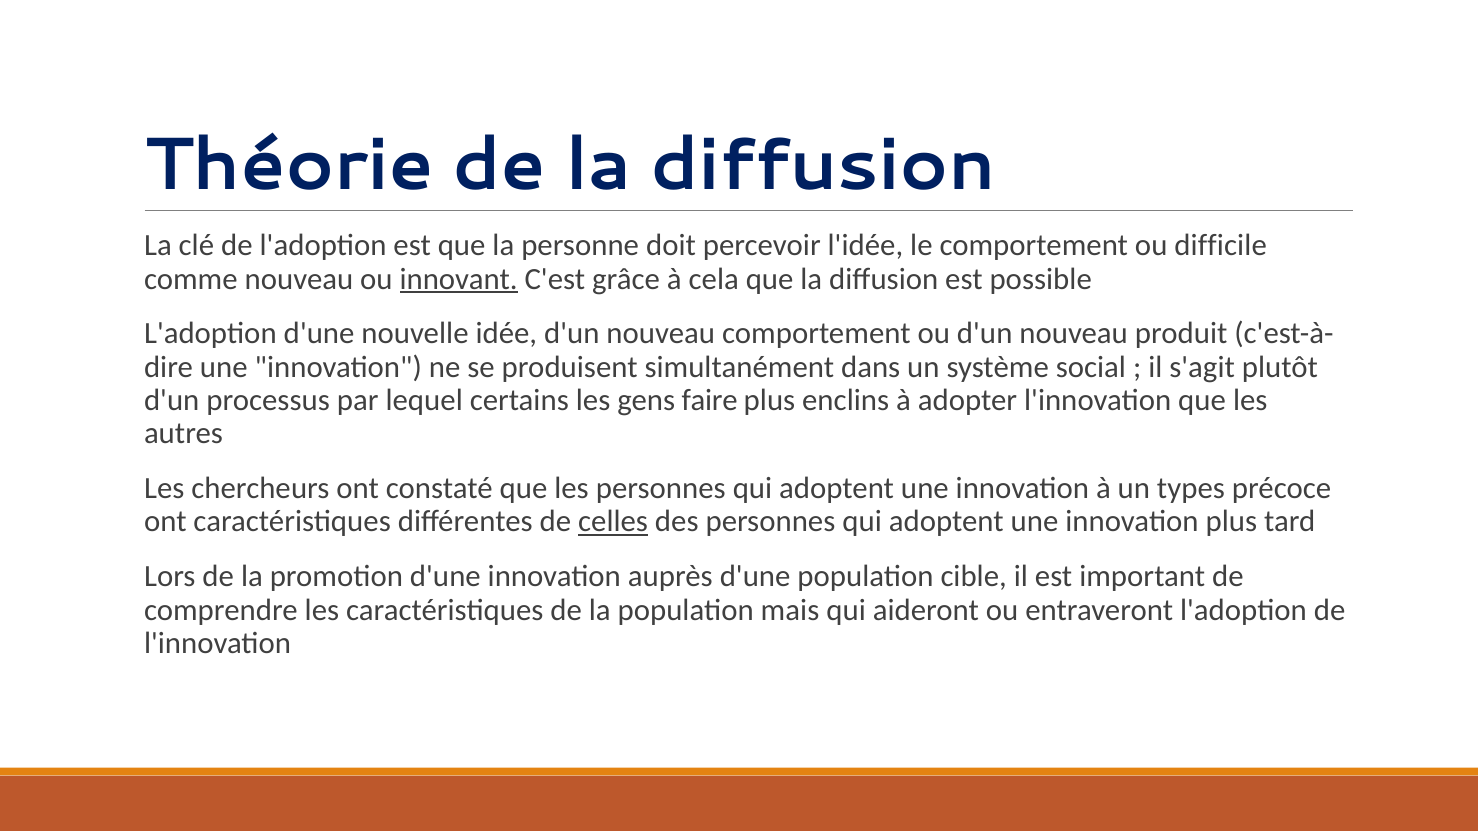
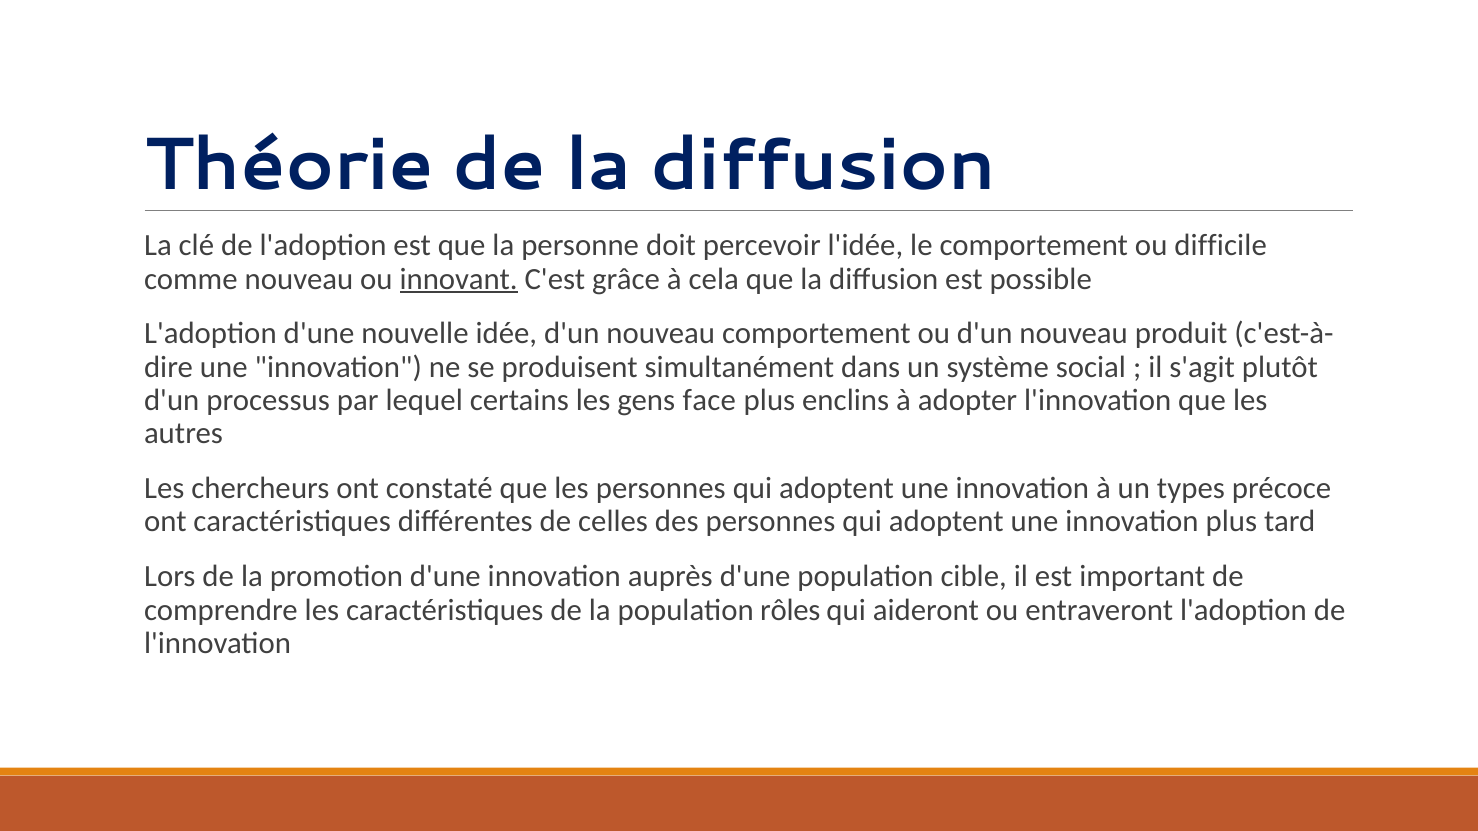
faire: faire -> face
celles underline: present -> none
mais: mais -> rôles
